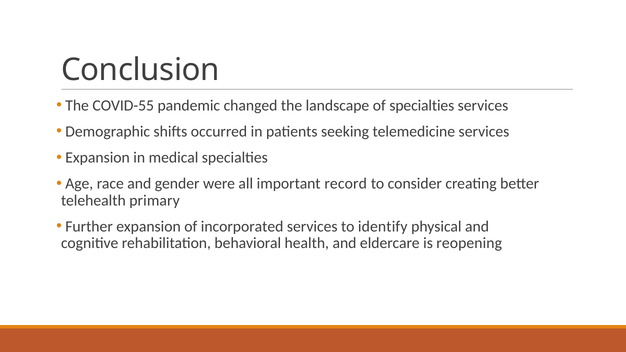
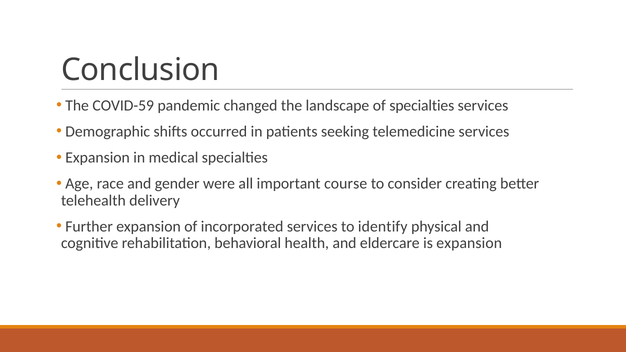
COVID-55: COVID-55 -> COVID-59
record: record -> course
primary: primary -> delivery
is reopening: reopening -> expansion
